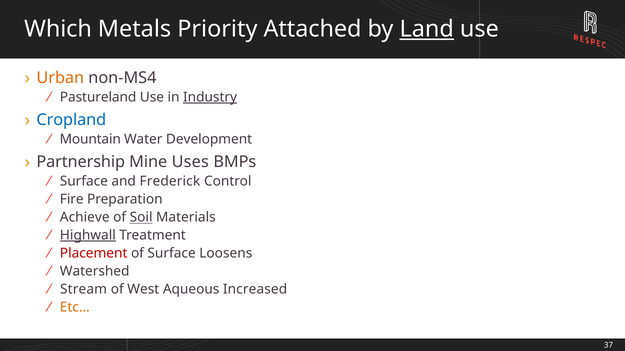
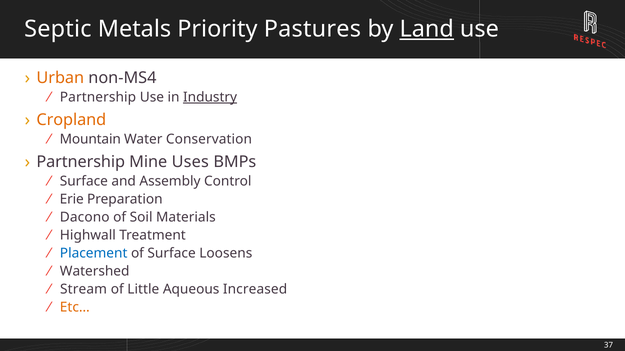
Which: Which -> Septic
Attached: Attached -> Pastures
Pastureland at (98, 97): Pastureland -> Partnership
Cropland colour: blue -> orange
Development: Development -> Conservation
Frederick: Frederick -> Assembly
Fire: Fire -> Erie
Achieve: Achieve -> Dacono
Soil underline: present -> none
Highwall underline: present -> none
Placement colour: red -> blue
West: West -> Little
